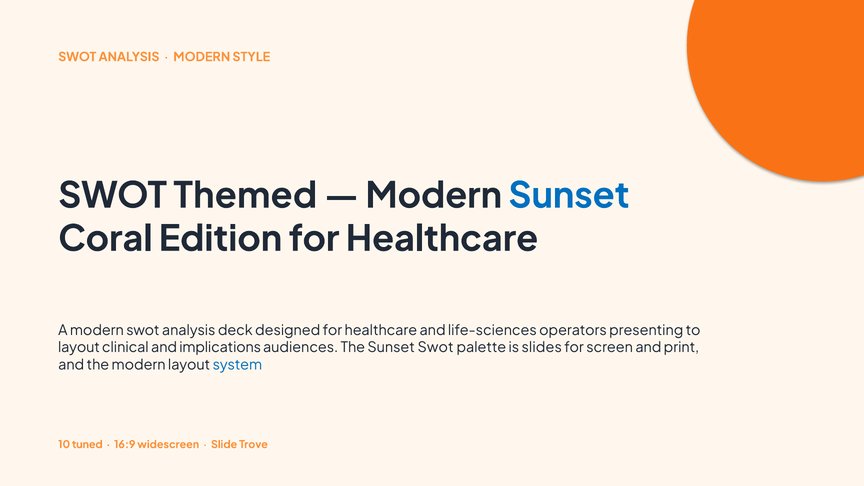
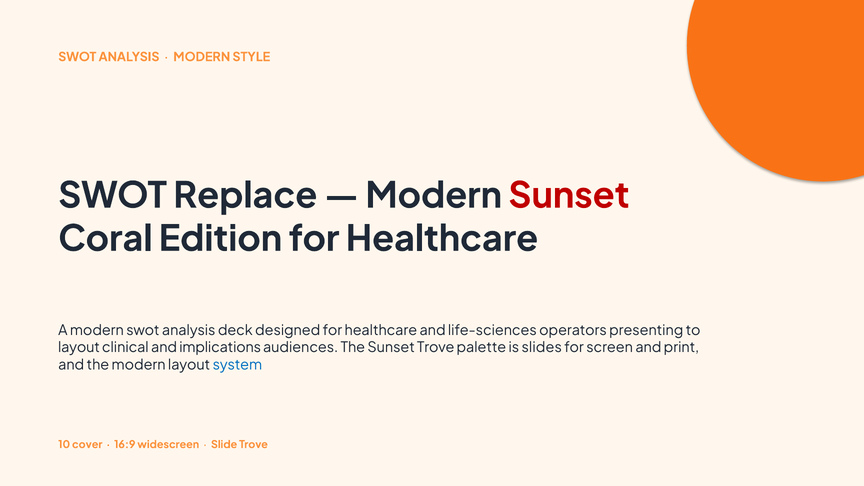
Themed: Themed -> Replace
Sunset at (569, 196) colour: blue -> red
Sunset Swot: Swot -> Trove
tuned: tuned -> cover
